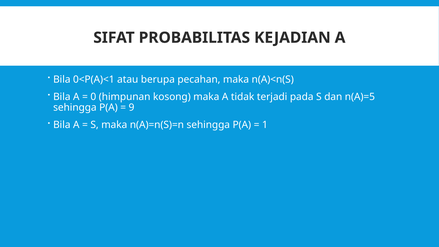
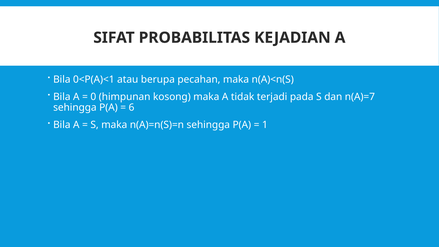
n(A)=5: n(A)=5 -> n(A)=7
9: 9 -> 6
